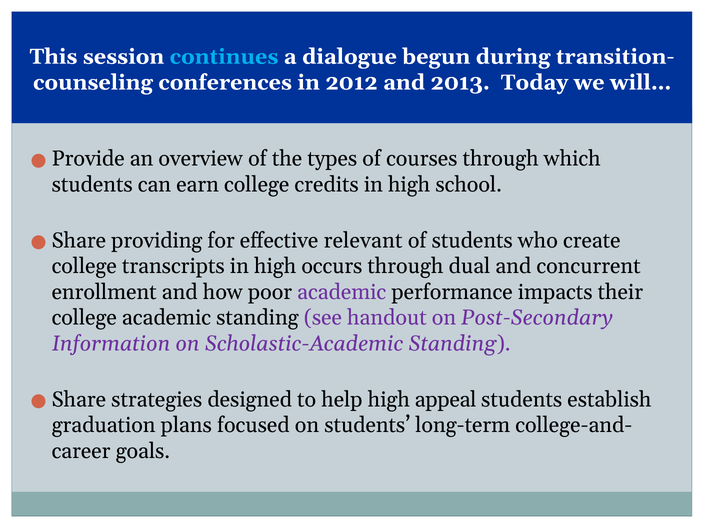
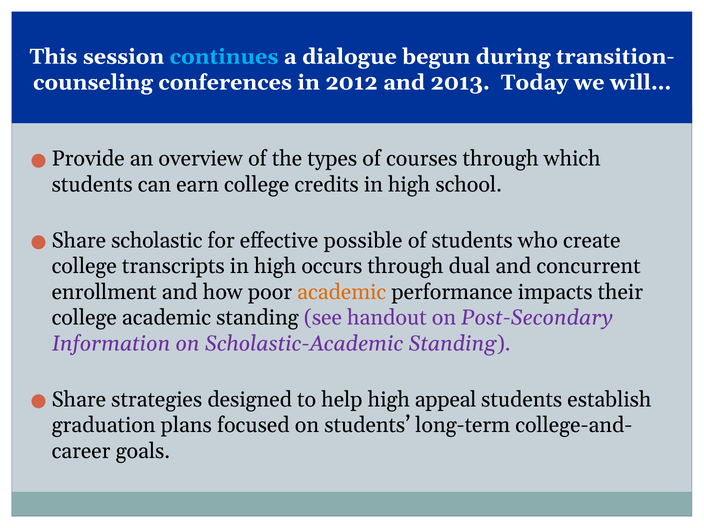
providing: providing -> scholastic
relevant: relevant -> possible
academic at (342, 292) colour: purple -> orange
